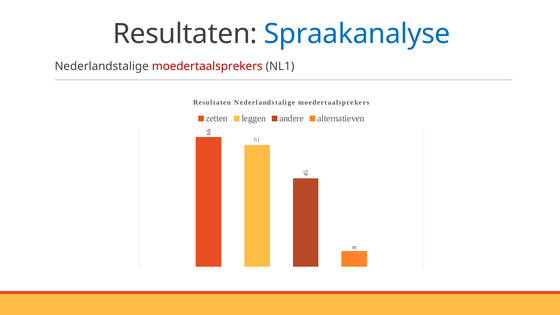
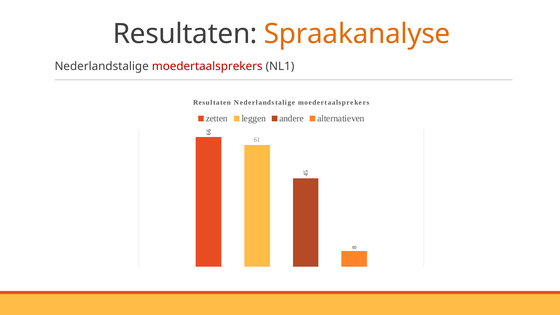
Spraakanalyse colour: blue -> orange
